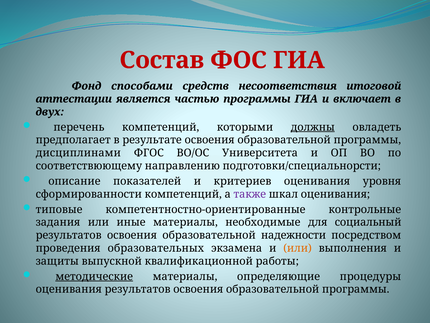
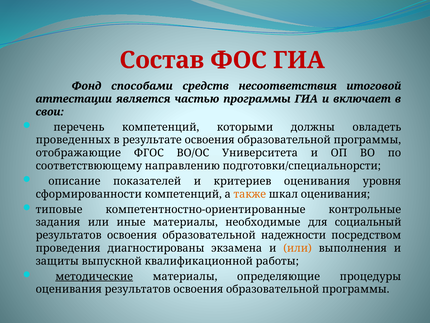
двух: двух -> свои
должны underline: present -> none
предполагает: предполагает -> проведенных
дисциплинами: дисциплинами -> отображающие
также colour: purple -> orange
образовательных: образовательных -> диагностированы
